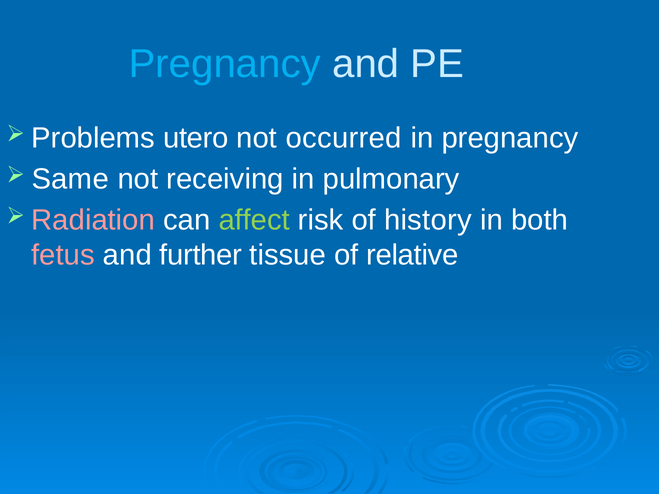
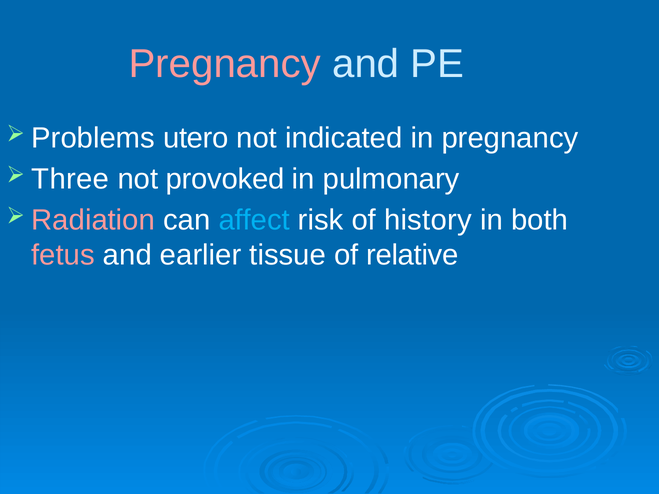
Pregnancy at (225, 64) colour: light blue -> pink
occurred: occurred -> indicated
Same: Same -> Three
receiving: receiving -> provoked
affect colour: light green -> light blue
further: further -> earlier
